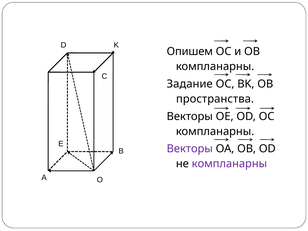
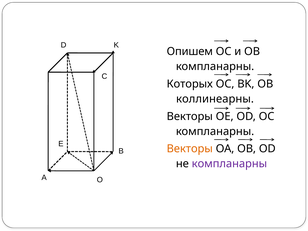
Задание: Задание -> Которых
пространства: пространства -> коллинеарны
Векторы at (190, 149) colour: purple -> orange
